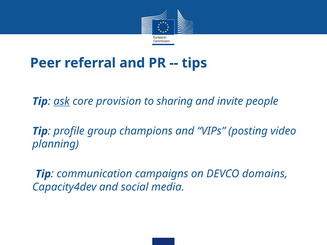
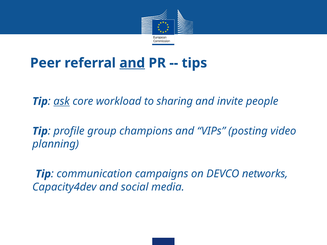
and at (132, 63) underline: none -> present
provision: provision -> workload
domains: domains -> networks
